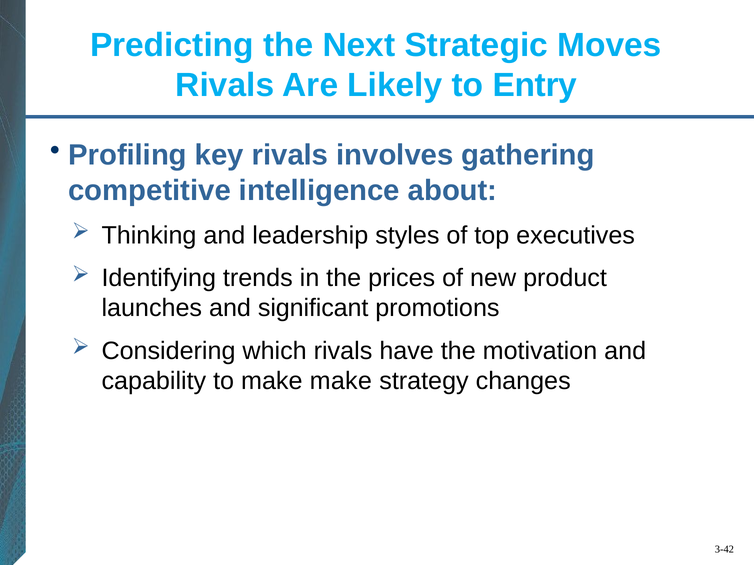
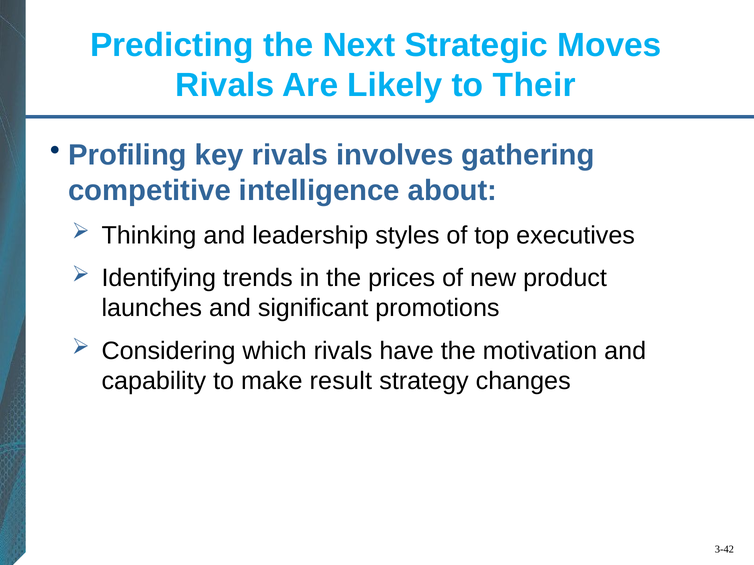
Entry: Entry -> Their
make make: make -> result
